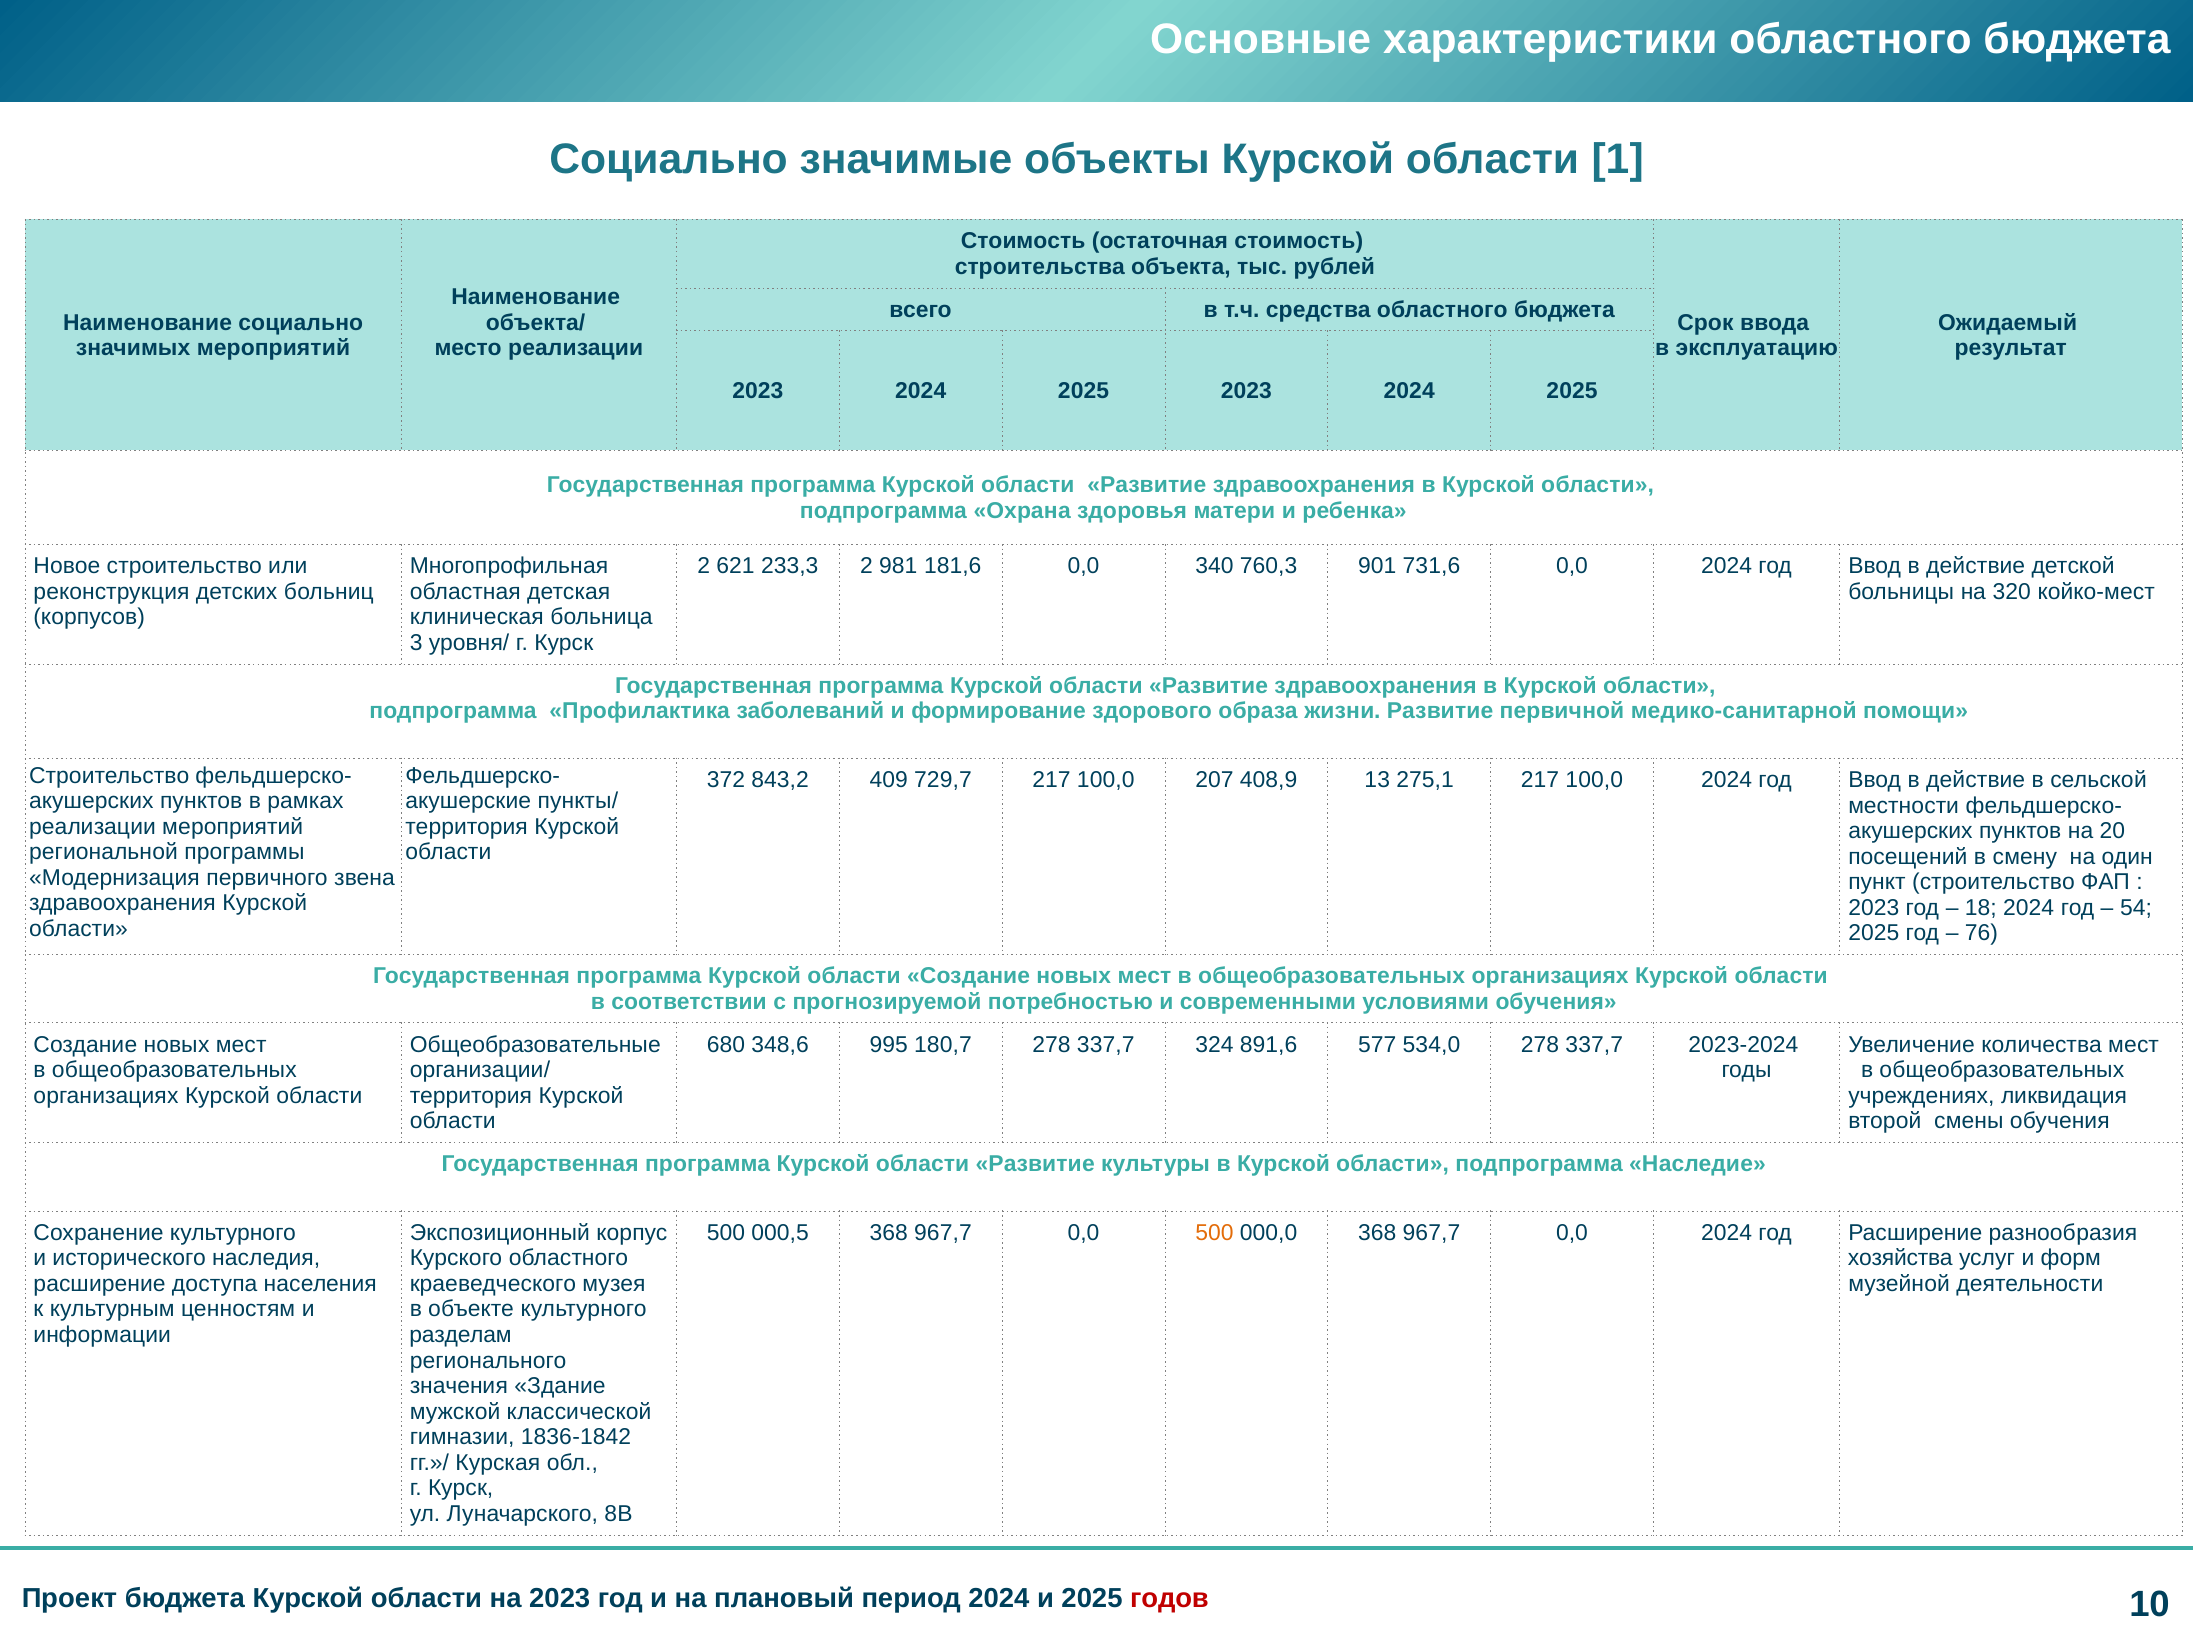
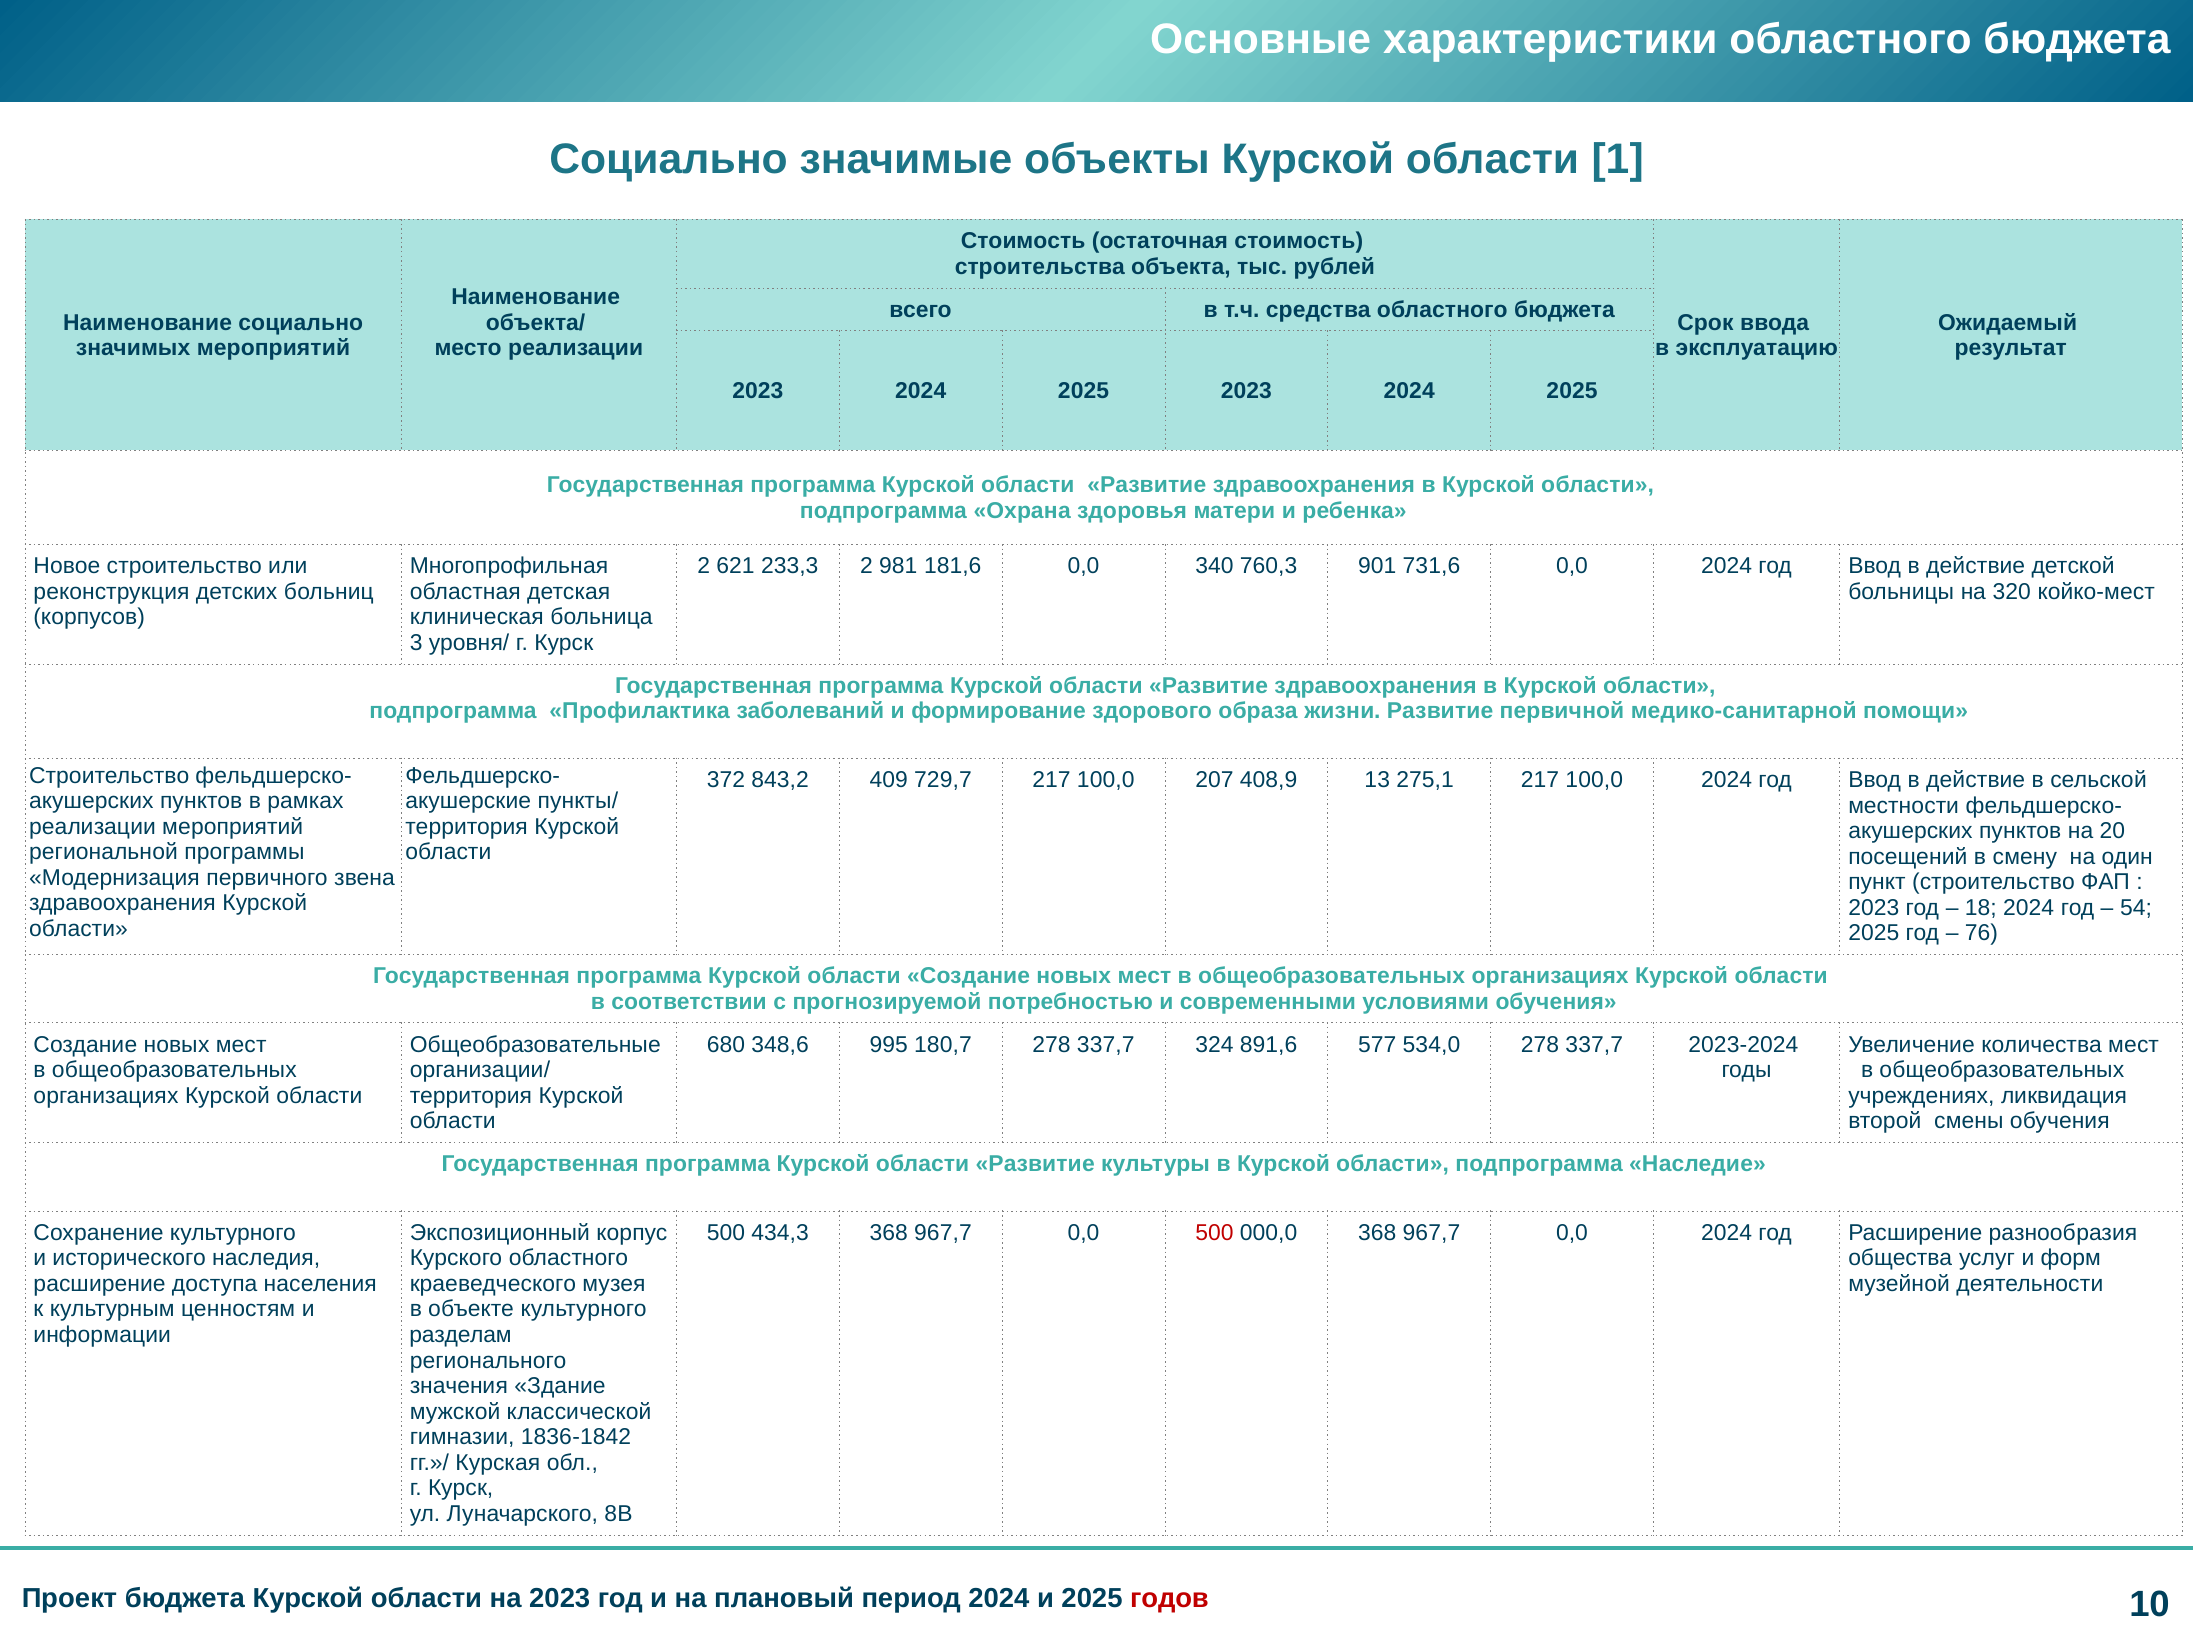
000,5: 000,5 -> 434,3
500 at (1214, 1233) colour: orange -> red
хозяйства: хозяйства -> общества
